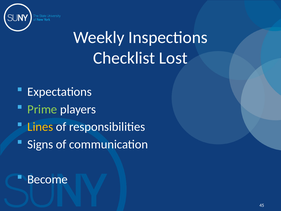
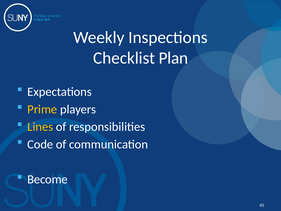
Lost: Lost -> Plan
Prime colour: light green -> yellow
Signs: Signs -> Code
